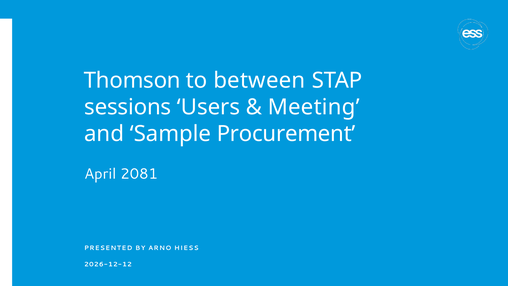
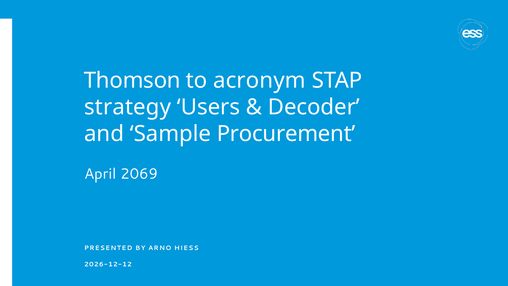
between: between -> acronym
sessions: sessions -> strategy
Meeting: Meeting -> Decoder
2081: 2081 -> 2069
